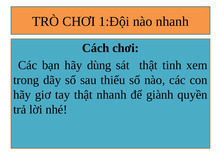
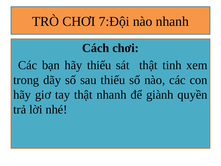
1:Đội: 1:Đội -> 7:Đội
hãy dùng: dùng -> thiếu
